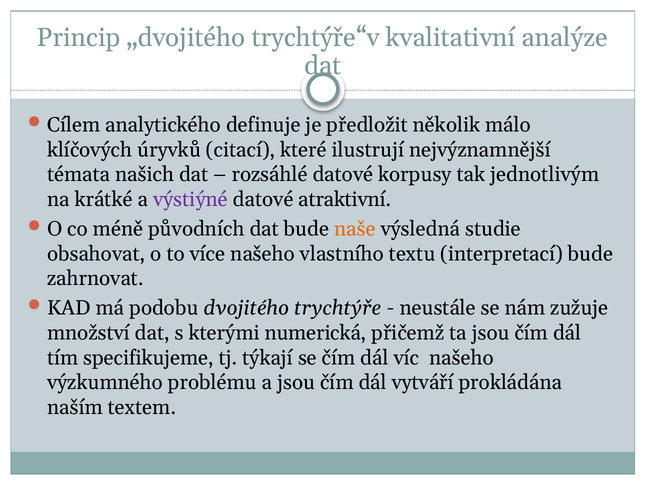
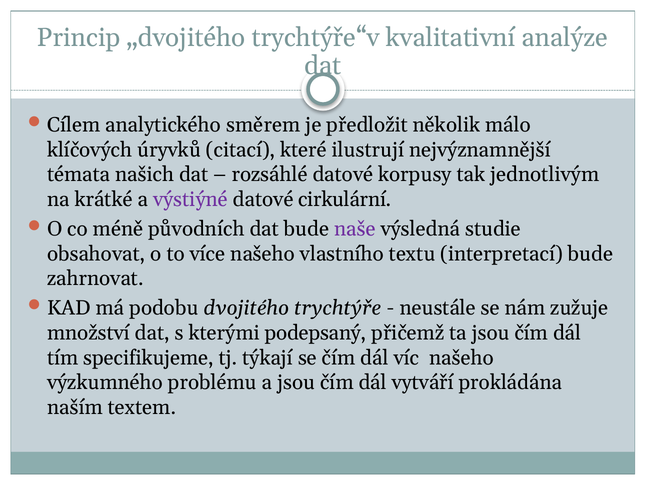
definuje: definuje -> směrem
atraktivní: atraktivní -> cirkulární
naše colour: orange -> purple
numerická: numerická -> podepsaný
